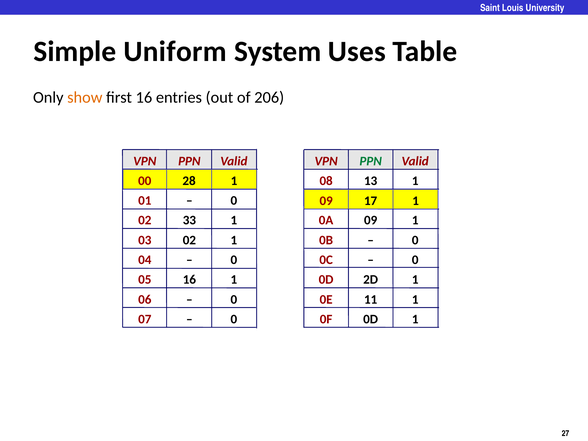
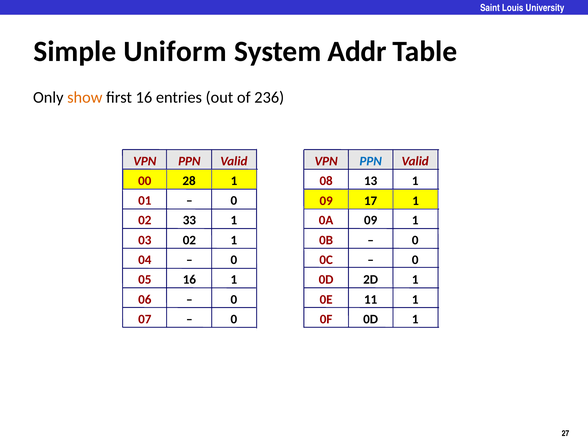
Uses: Uses -> Addr
206: 206 -> 236
PPN at (371, 161) colour: green -> blue
